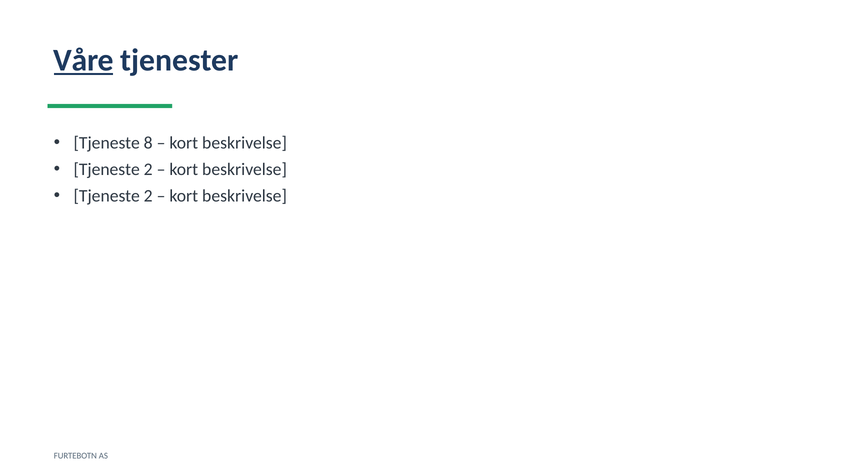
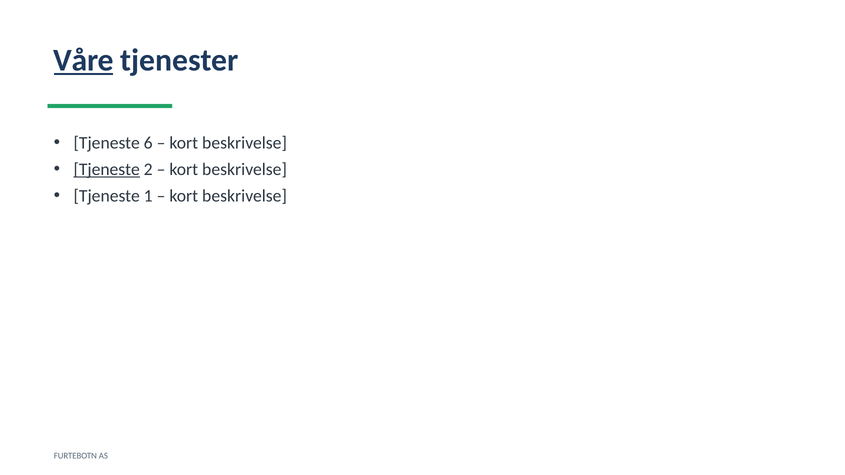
8: 8 -> 6
Tjeneste at (107, 170) underline: none -> present
2 at (148, 196): 2 -> 1
